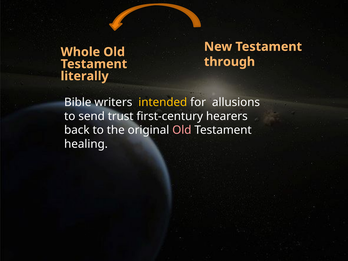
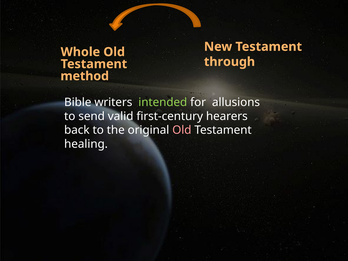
literally: literally -> method
intended colour: yellow -> light green
trust: trust -> valid
